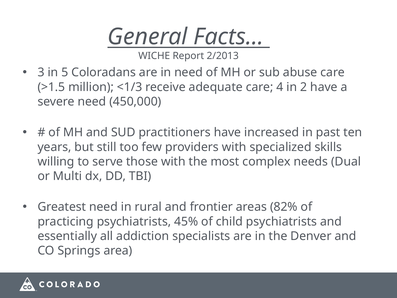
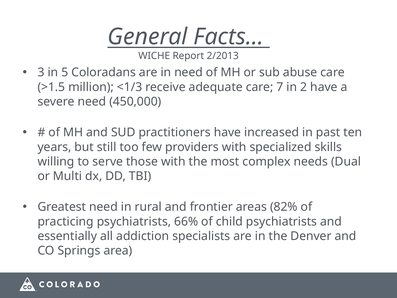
4: 4 -> 7
45%: 45% -> 66%
